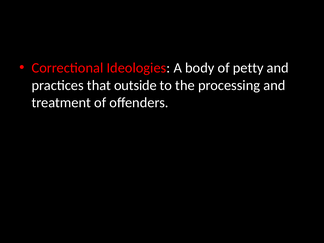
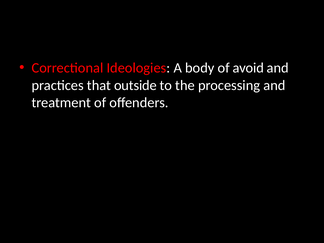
petty: petty -> avoid
